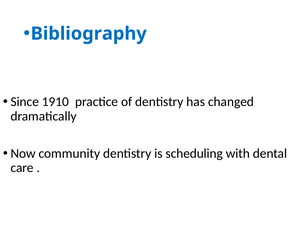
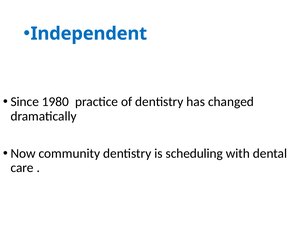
Bibliography: Bibliography -> Independent
1910: 1910 -> 1980
